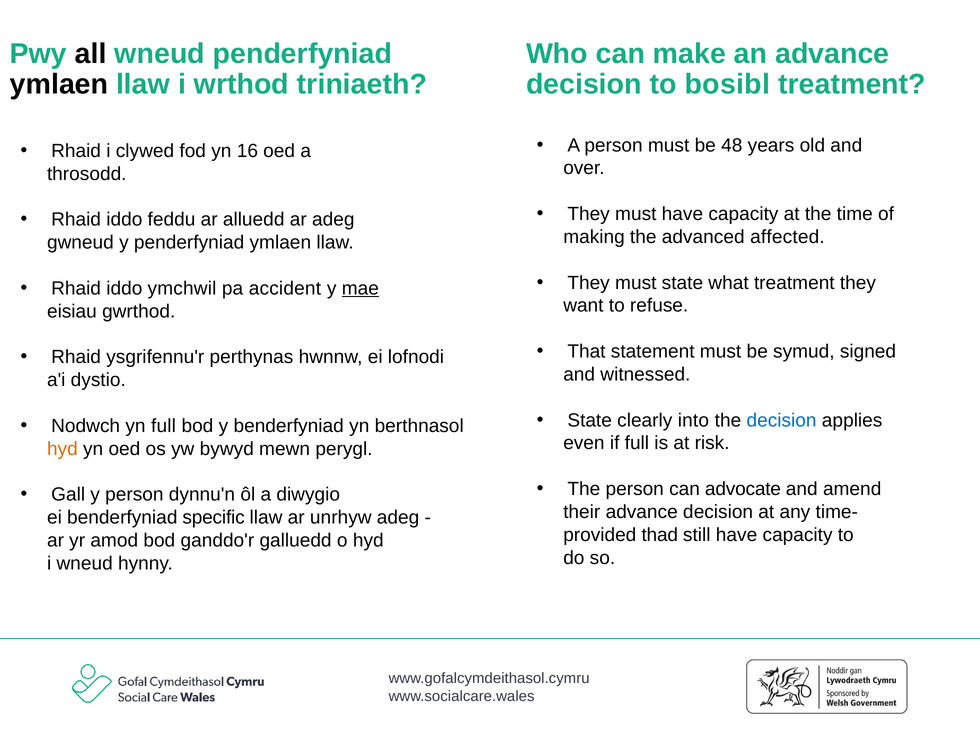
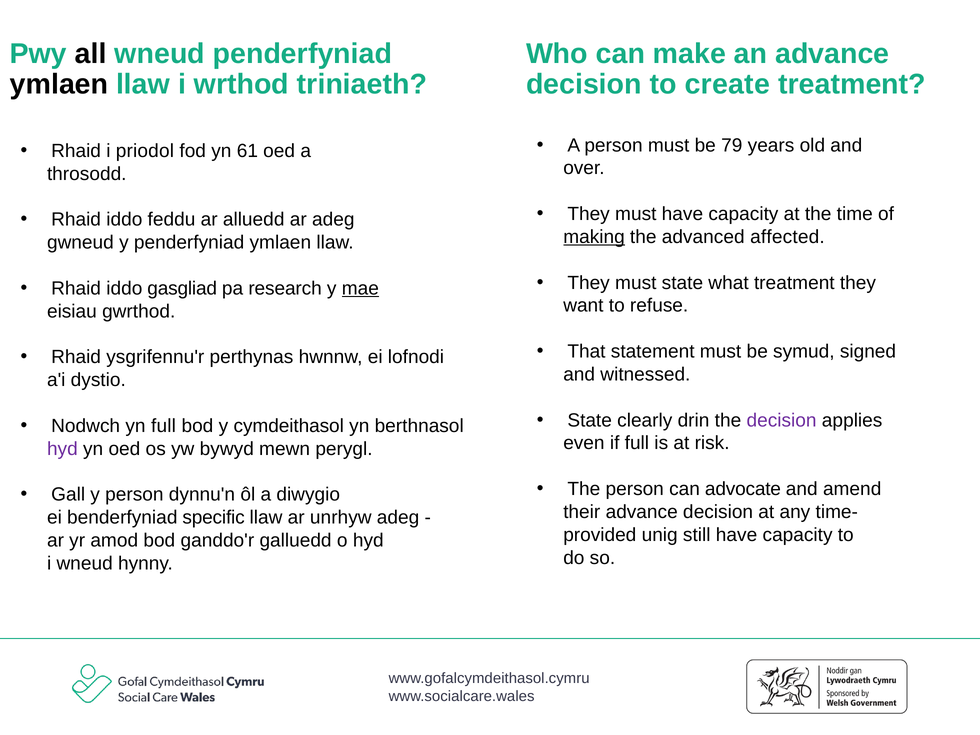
bosibl: bosibl -> create
48: 48 -> 79
clywed: clywed -> priodol
16: 16 -> 61
making underline: none -> present
ymchwil: ymchwil -> gasgliad
accident: accident -> research
into: into -> drin
decision at (782, 420) colour: blue -> purple
y benderfyniad: benderfyniad -> cymdeithasol
hyd at (62, 449) colour: orange -> purple
thad: thad -> unig
